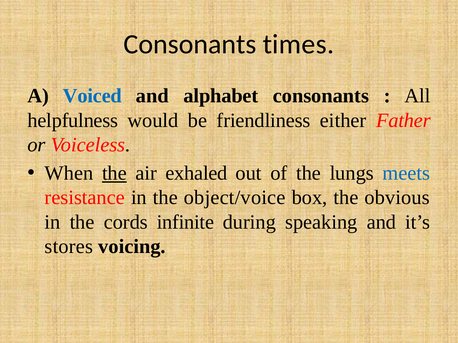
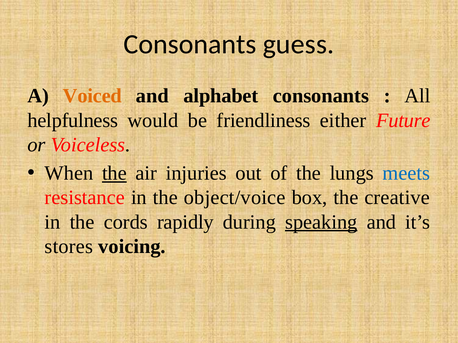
times: times -> guess
Voiced colour: blue -> orange
Father: Father -> Future
exhaled: exhaled -> injuries
obvious: obvious -> creative
infinite: infinite -> rapidly
speaking underline: none -> present
